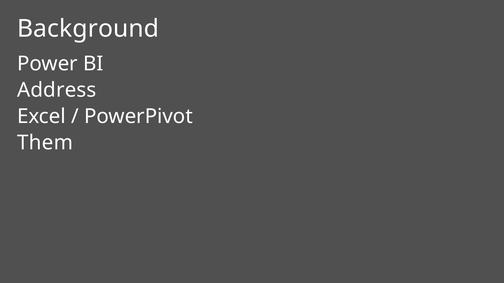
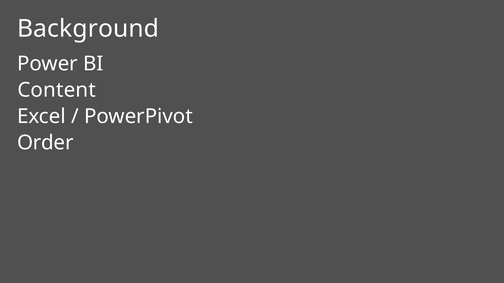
Address: Address -> Content
Them: Them -> Order
